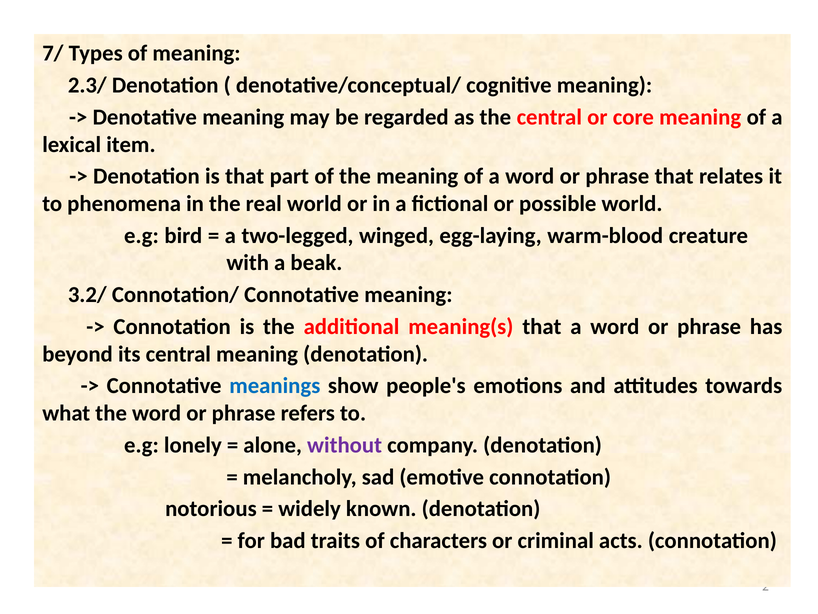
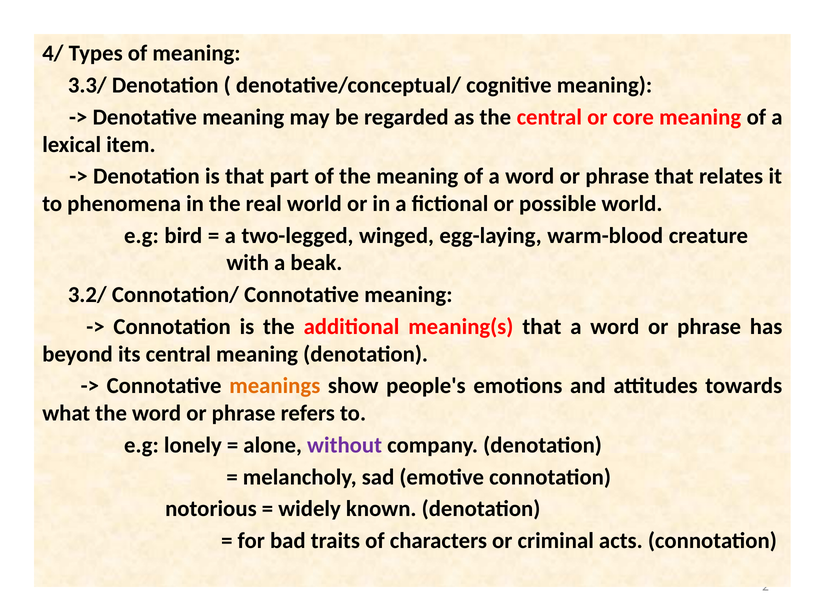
7/: 7/ -> 4/
2.3/: 2.3/ -> 3.3/
meanings colour: blue -> orange
